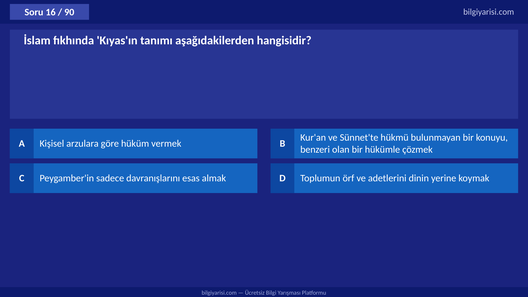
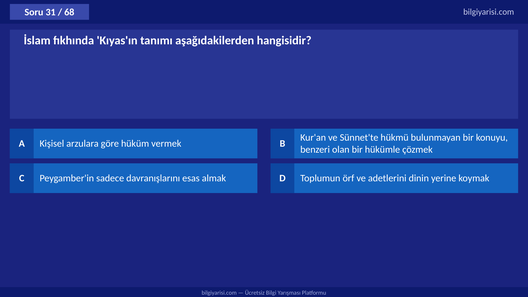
16: 16 -> 31
90: 90 -> 68
